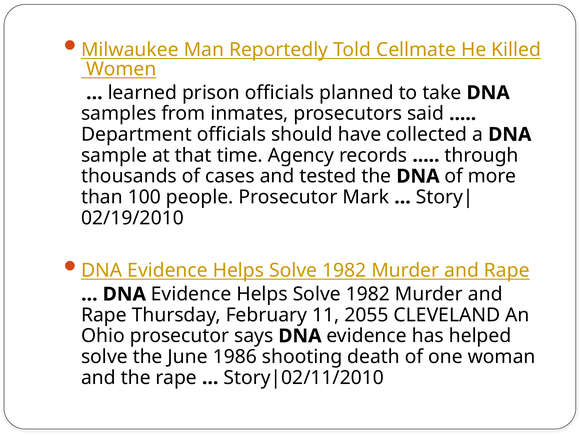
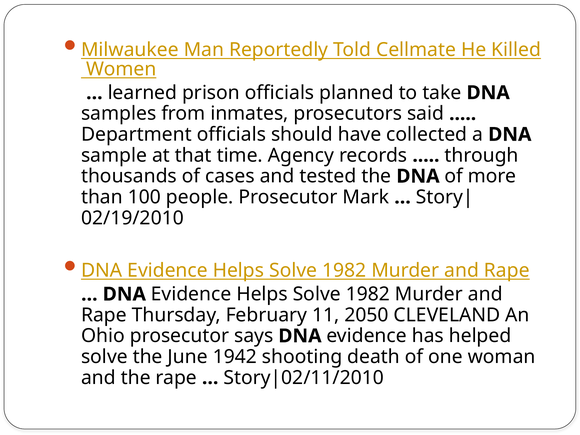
2055: 2055 -> 2050
1986: 1986 -> 1942
